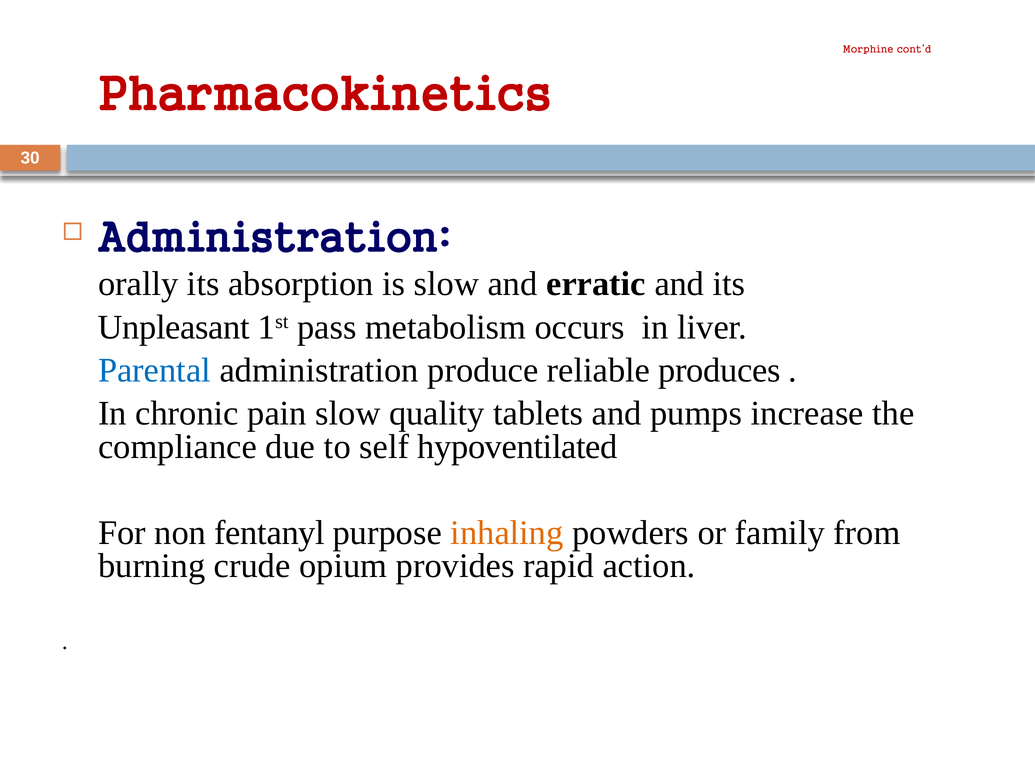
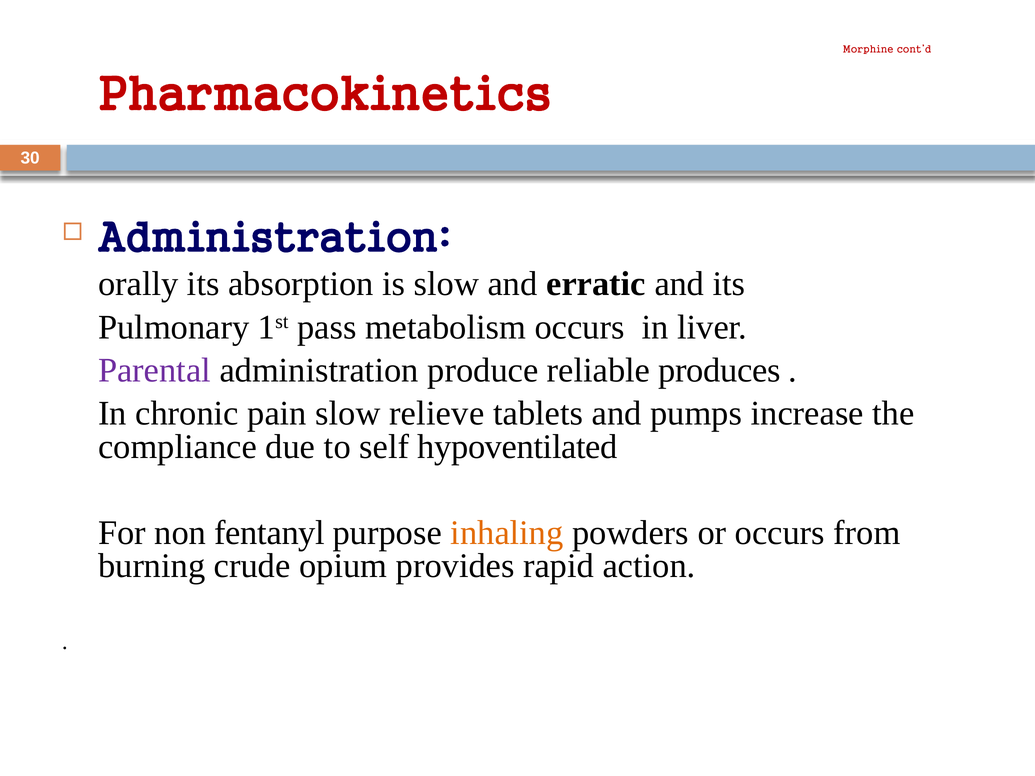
Unpleasant: Unpleasant -> Pulmonary
Parental colour: blue -> purple
quality: quality -> relieve
or family: family -> occurs
